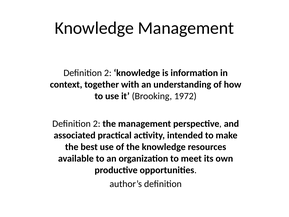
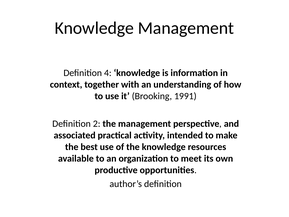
2 at (108, 73): 2 -> 4
1972: 1972 -> 1991
